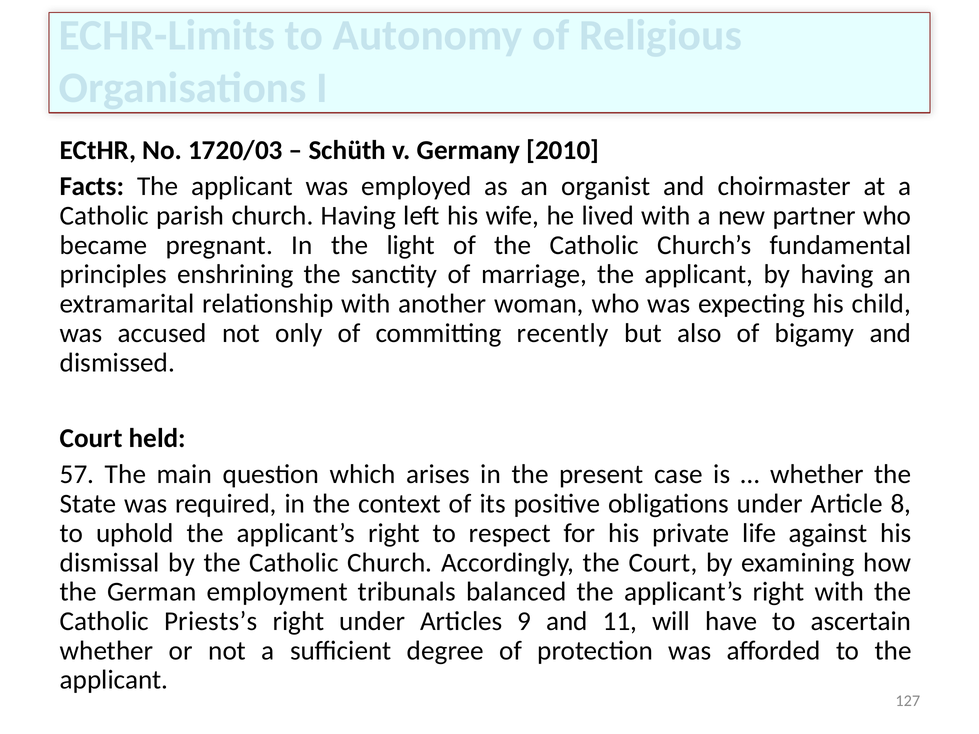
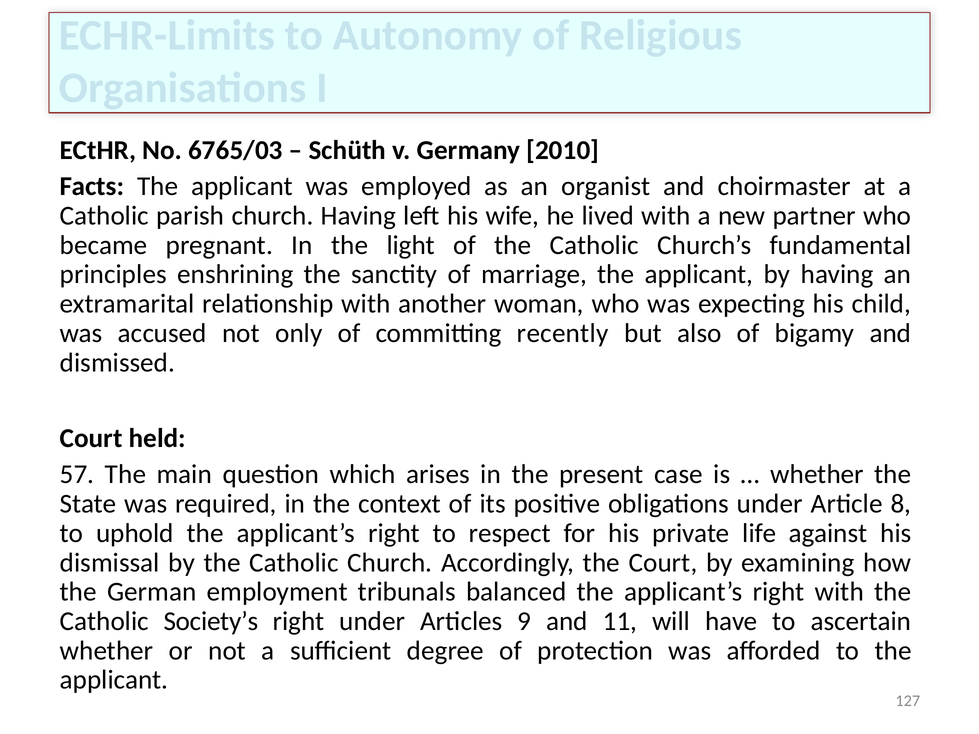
1720/03: 1720/03 -> 6765/03
Priests’s: Priests’s -> Society’s
